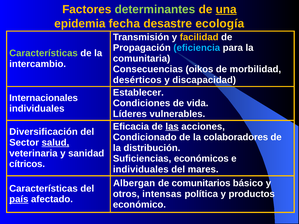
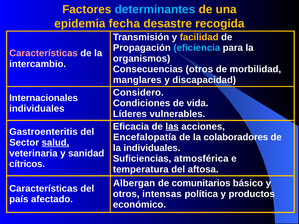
determinantes colour: light green -> light blue
una underline: present -> none
ecología: ecología -> recogida
Características at (44, 53) colour: light green -> pink
comunitaria: comunitaria -> organismos
Consecuencias oikos: oikos -> otros
desérticos: desérticos -> manglares
Establecer: Establecer -> Considero
Diversificación: Diversificación -> Gastroenteritis
Condicionado: Condicionado -> Encefalopatía
la distribución: distribución -> individuales
económicos: económicos -> atmosférica
individuales at (141, 170): individuales -> temperatura
mares: mares -> aftosa
país underline: present -> none
